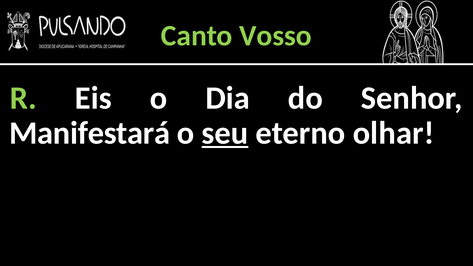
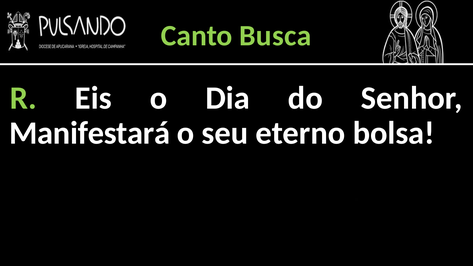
Vosso: Vosso -> Busca
seu underline: present -> none
olhar: olhar -> bolsa
